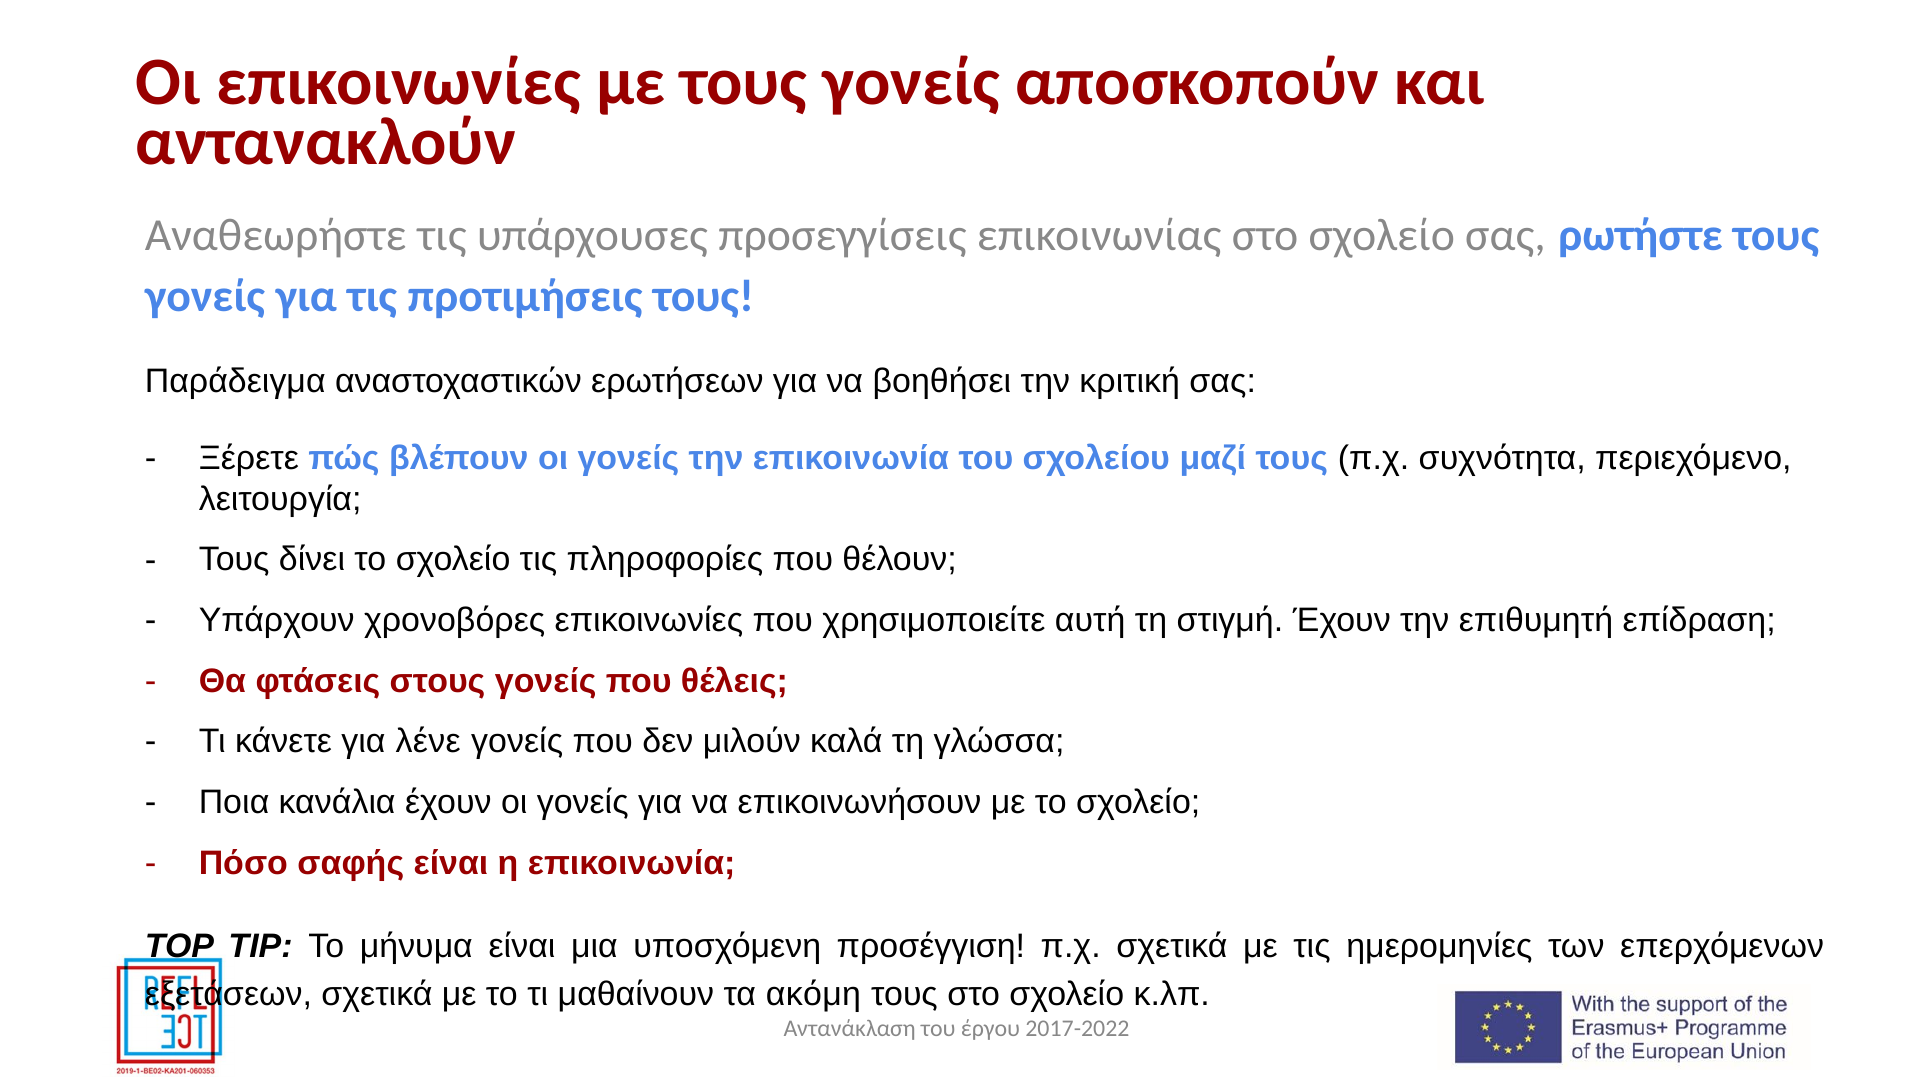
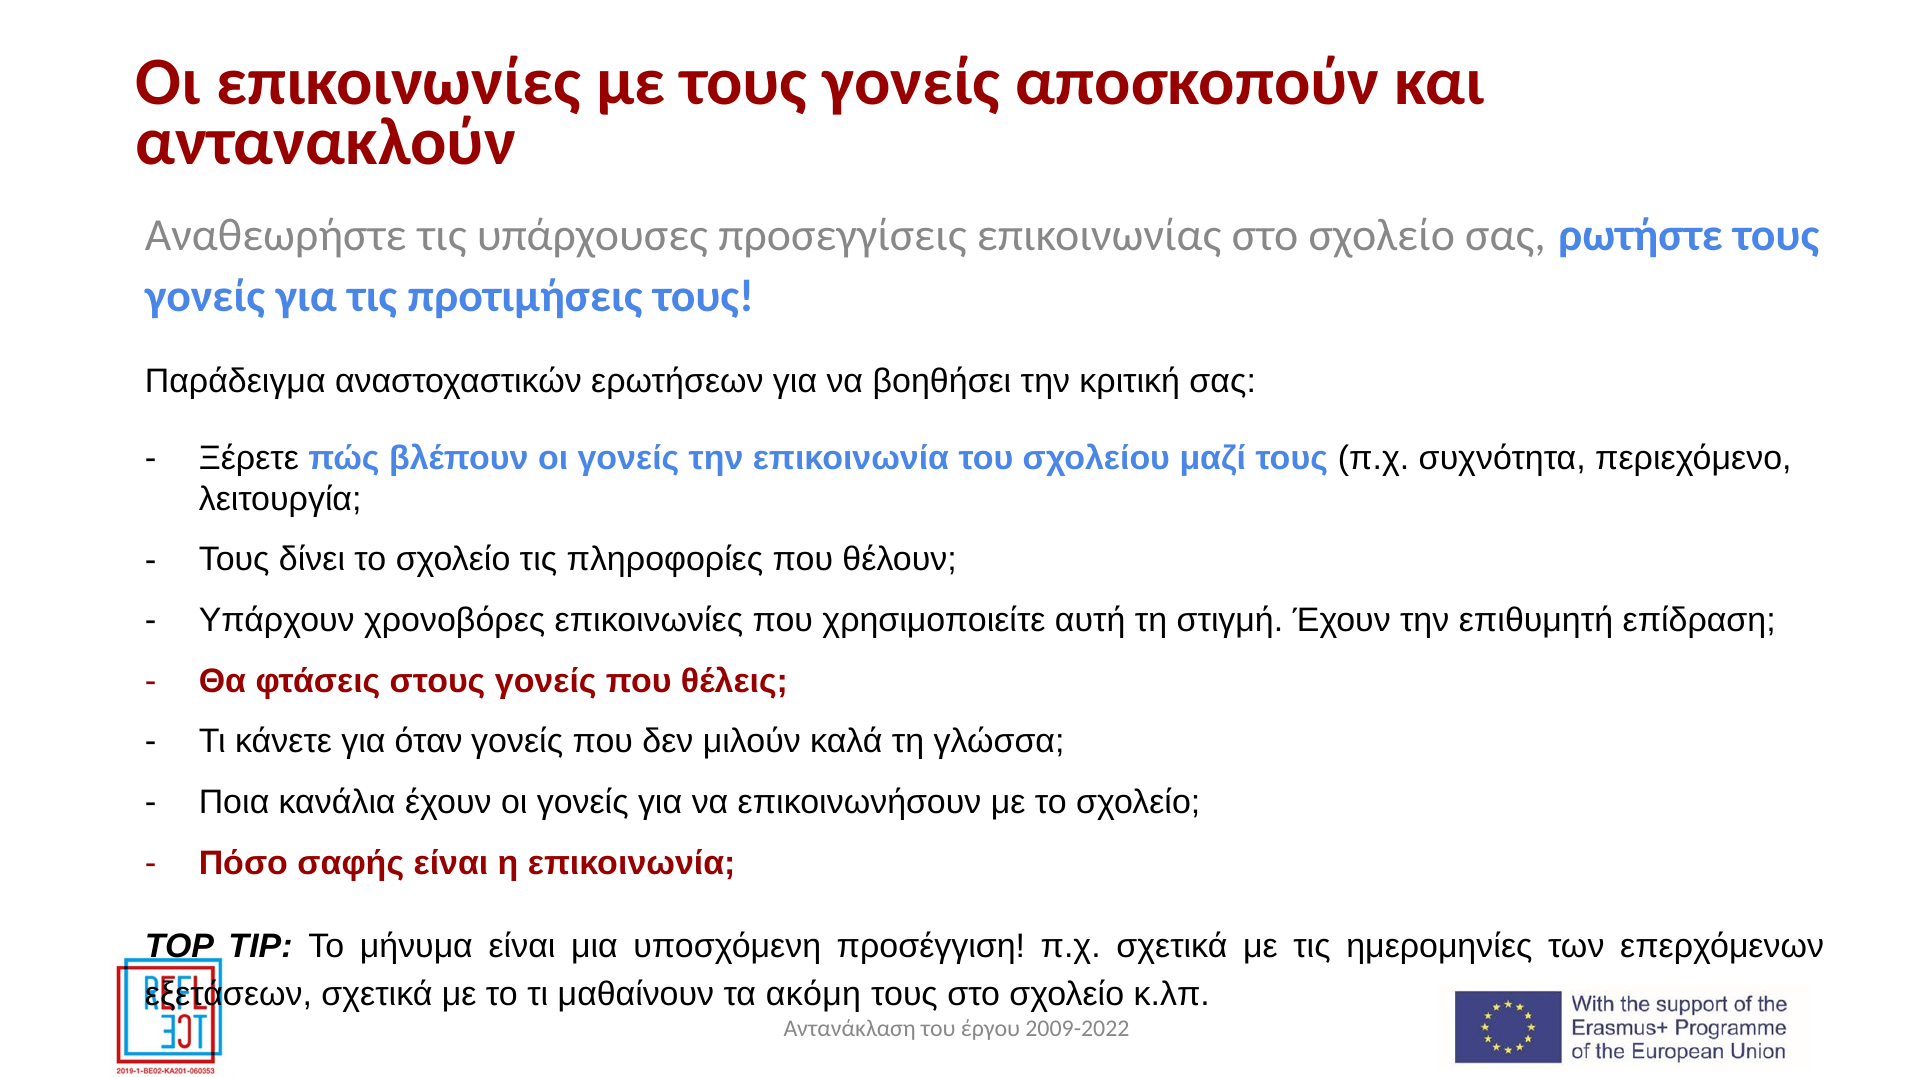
λένε: λένε -> όταν
2017-2022: 2017-2022 -> 2009-2022
